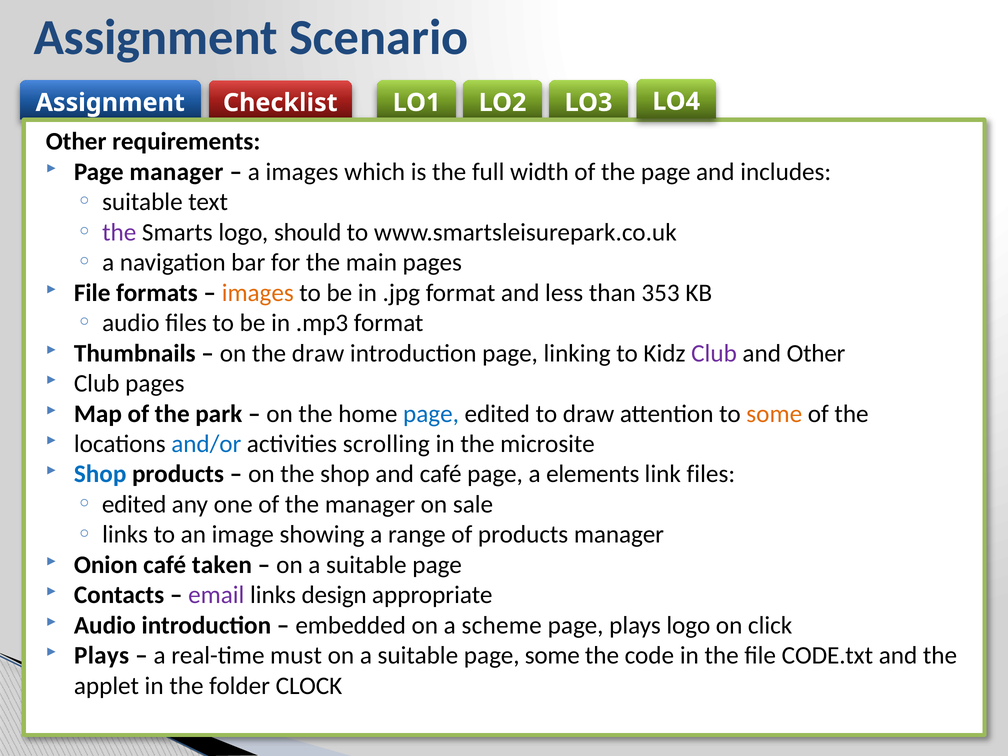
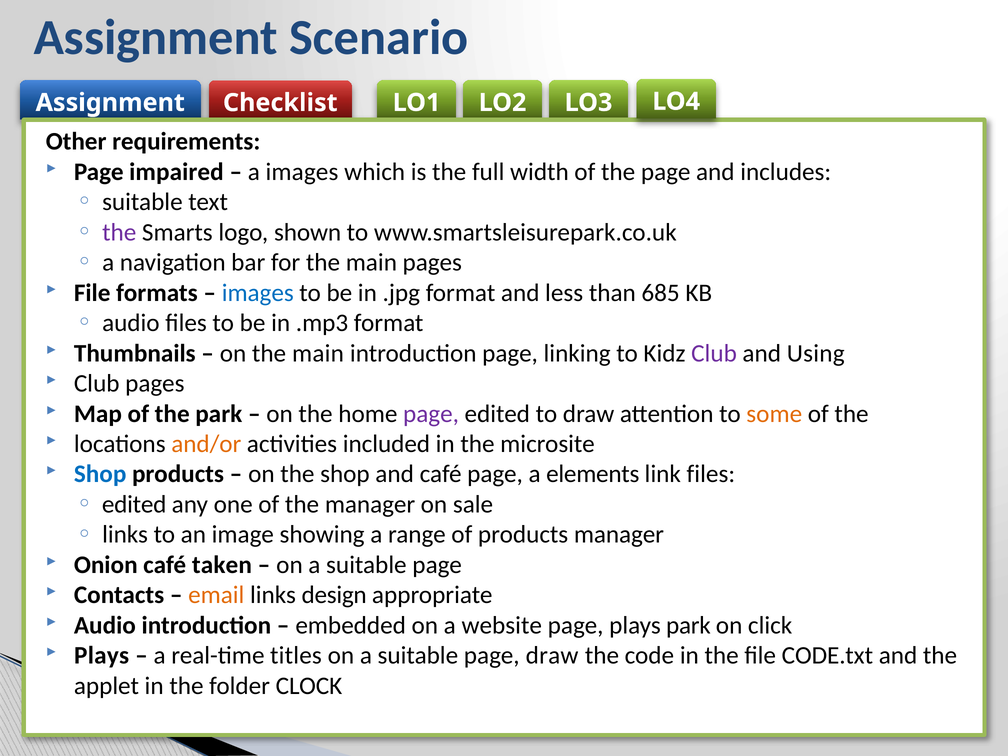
Page manager: manager -> impaired
should: should -> shown
images at (258, 293) colour: orange -> blue
353: 353 -> 685
on the draw: draw -> main
and Other: Other -> Using
page at (431, 414) colour: blue -> purple
and/or colour: blue -> orange
scrolling: scrolling -> included
email colour: purple -> orange
scheme: scheme -> website
plays logo: logo -> park
must: must -> titles
page some: some -> draw
